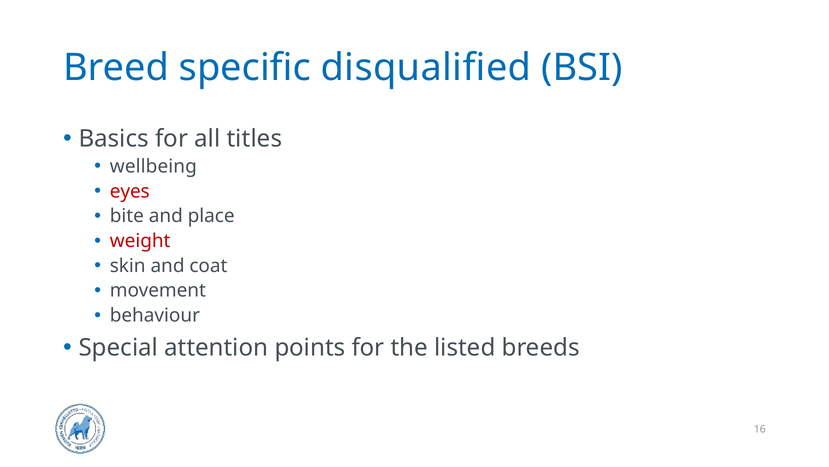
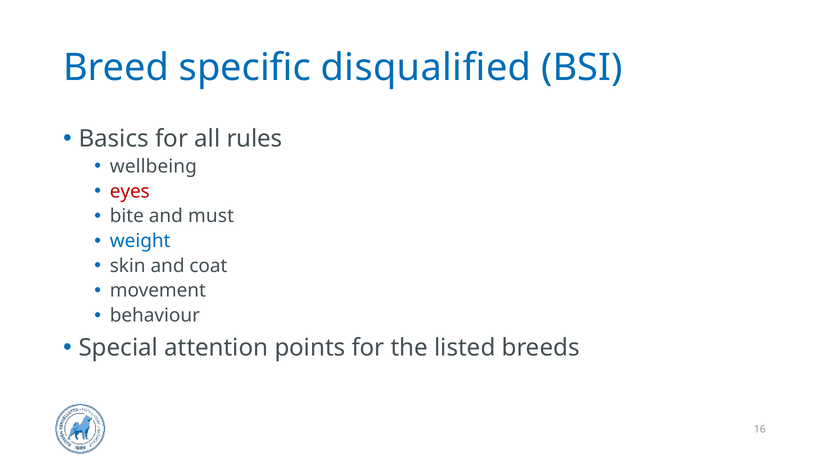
titles: titles -> rules
place: place -> must
weight colour: red -> blue
